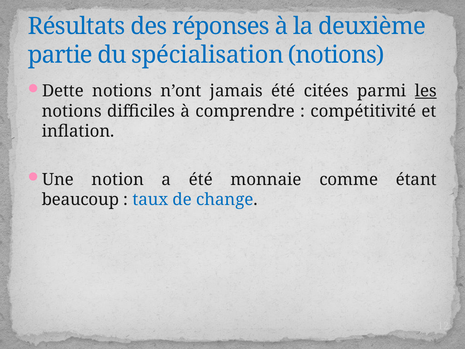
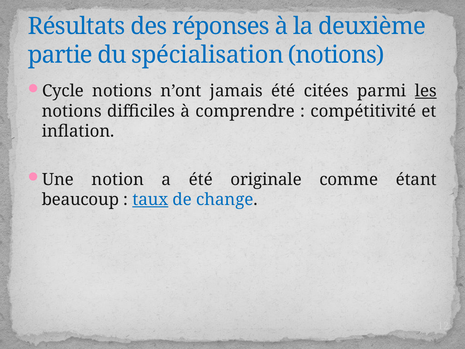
Dette: Dette -> Cycle
monnaie: monnaie -> originale
taux underline: none -> present
